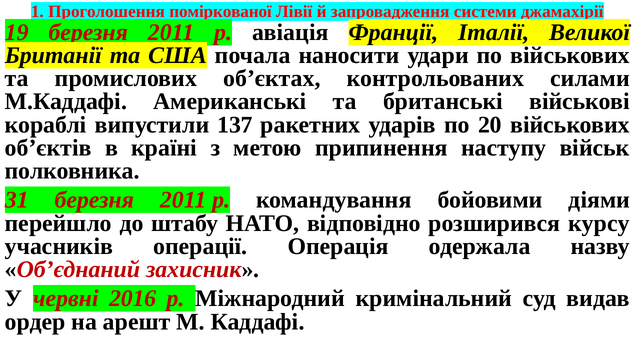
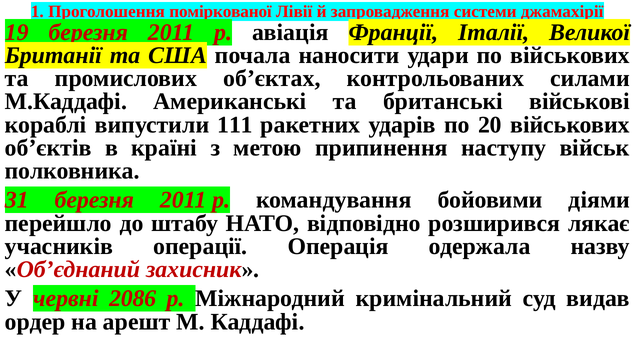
137: 137 -> 111
курсу: курсу -> лякає
2016: 2016 -> 2086
